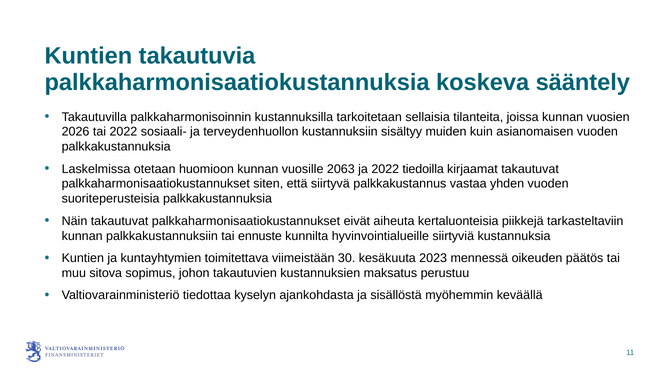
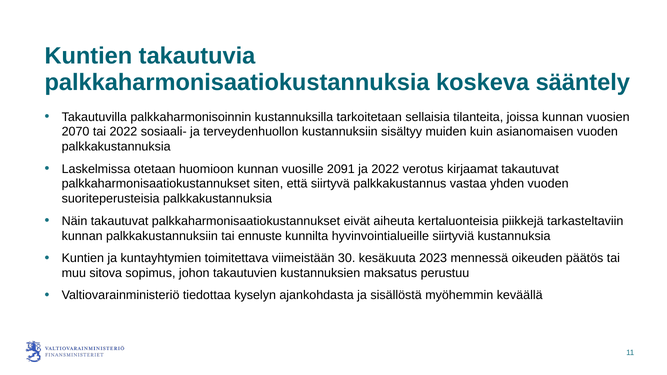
2026: 2026 -> 2070
2063: 2063 -> 2091
tiedoilla: tiedoilla -> verotus
